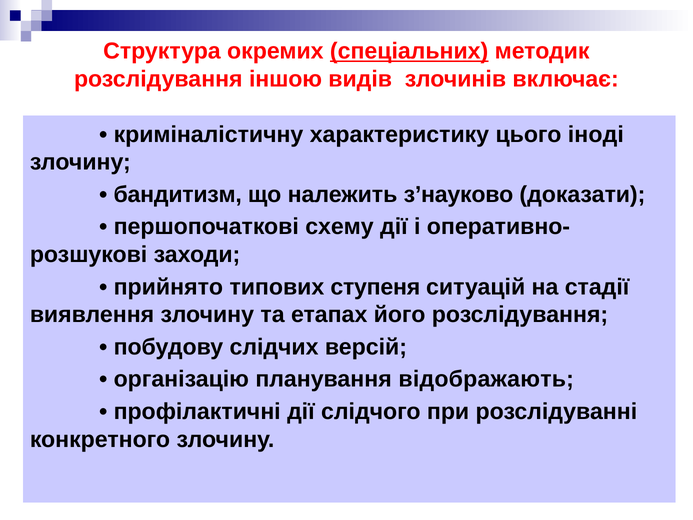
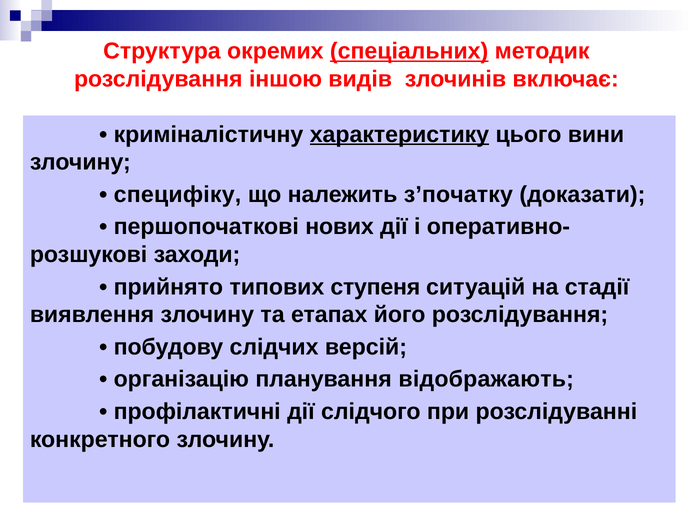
характеристику underline: none -> present
іноді: іноді -> вини
бандитизм: бандитизм -> специфіку
з’науково: з’науково -> з’початку
схему: схему -> нових
